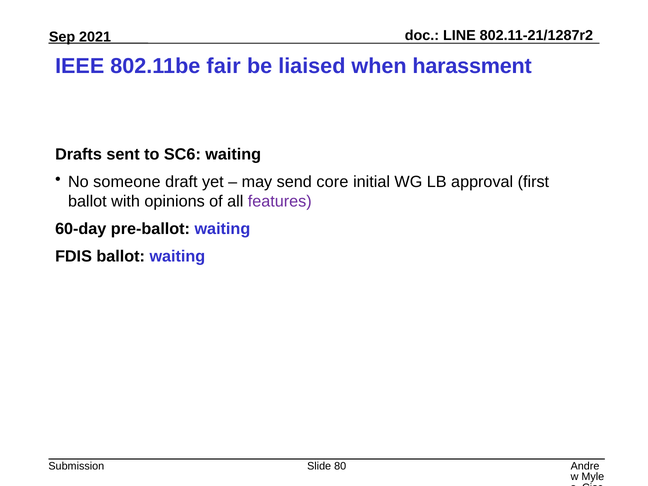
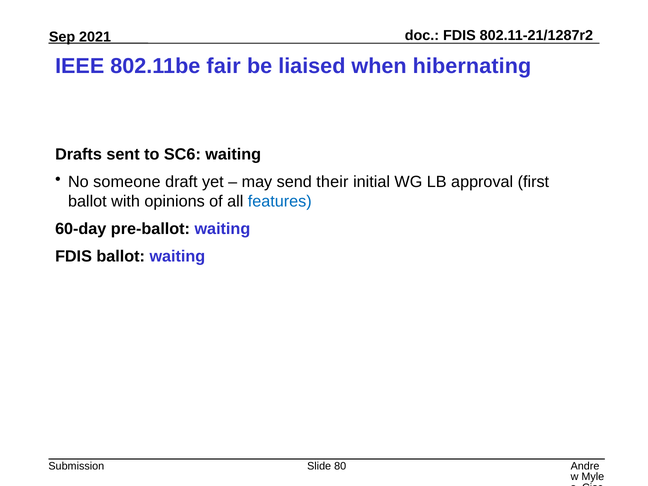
LINE at (459, 36): LINE -> FDIS
harassment: harassment -> hibernating
core: core -> their
features colour: purple -> blue
